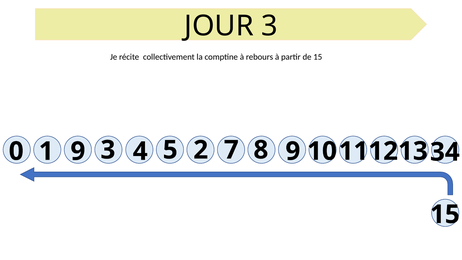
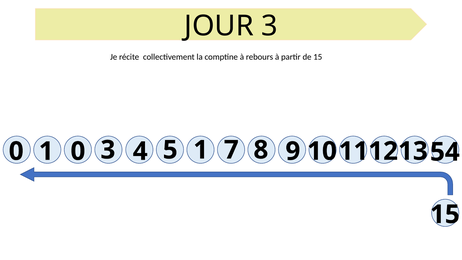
0 9: 9 -> 0
5 2: 2 -> 1
34: 34 -> 54
